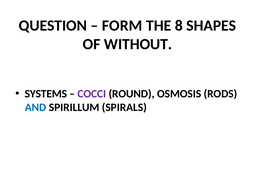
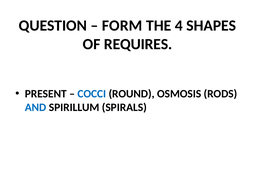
8: 8 -> 4
WITHOUT: WITHOUT -> REQUIRES
SYSTEMS: SYSTEMS -> PRESENT
COCCI colour: purple -> blue
